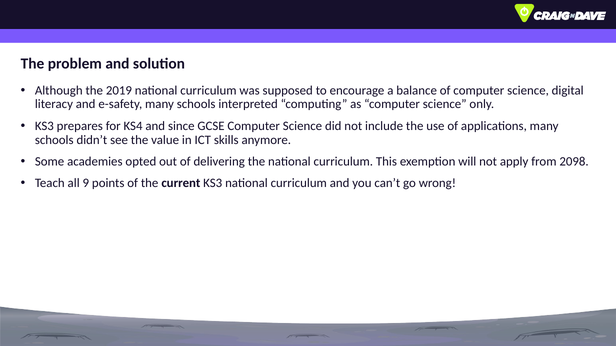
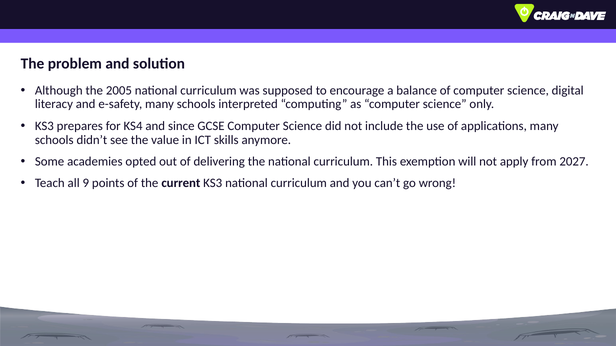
2019: 2019 -> 2005
2098: 2098 -> 2027
